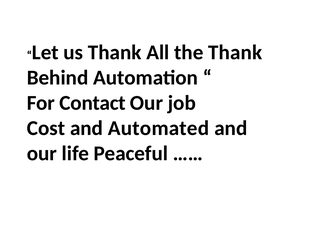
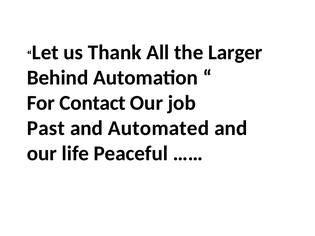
the Thank: Thank -> Larger
Cost: Cost -> Past
